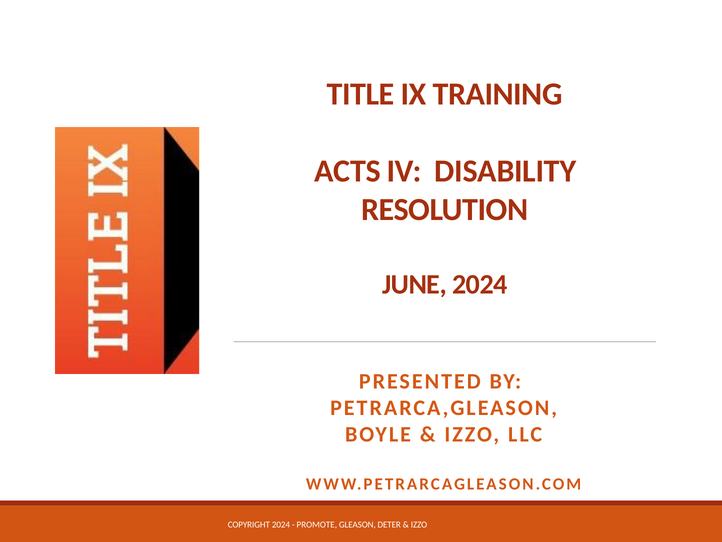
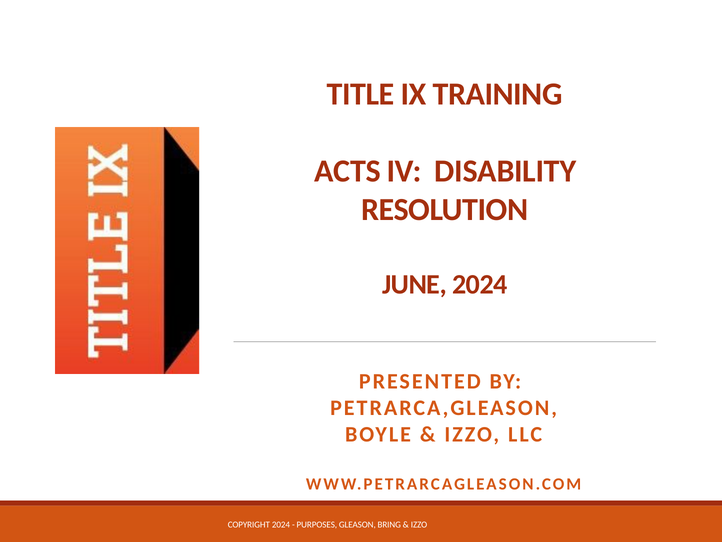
PROMOTE: PROMOTE -> PURPOSES
DETER: DETER -> BRING
